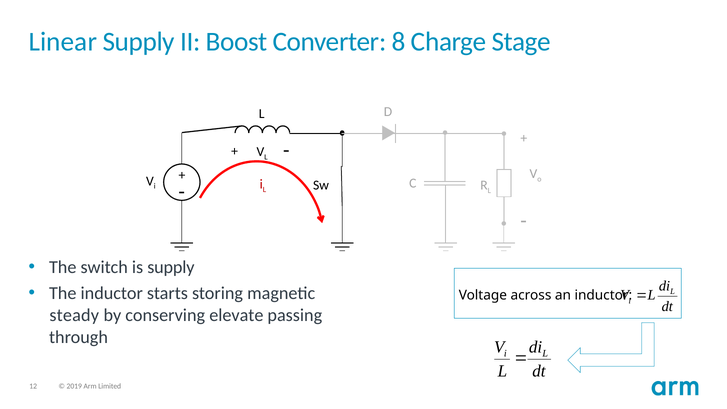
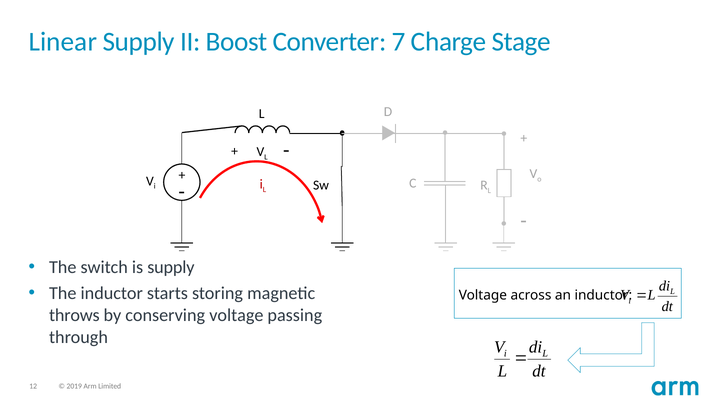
8: 8 -> 7
steady: steady -> throws
conserving elevate: elevate -> voltage
